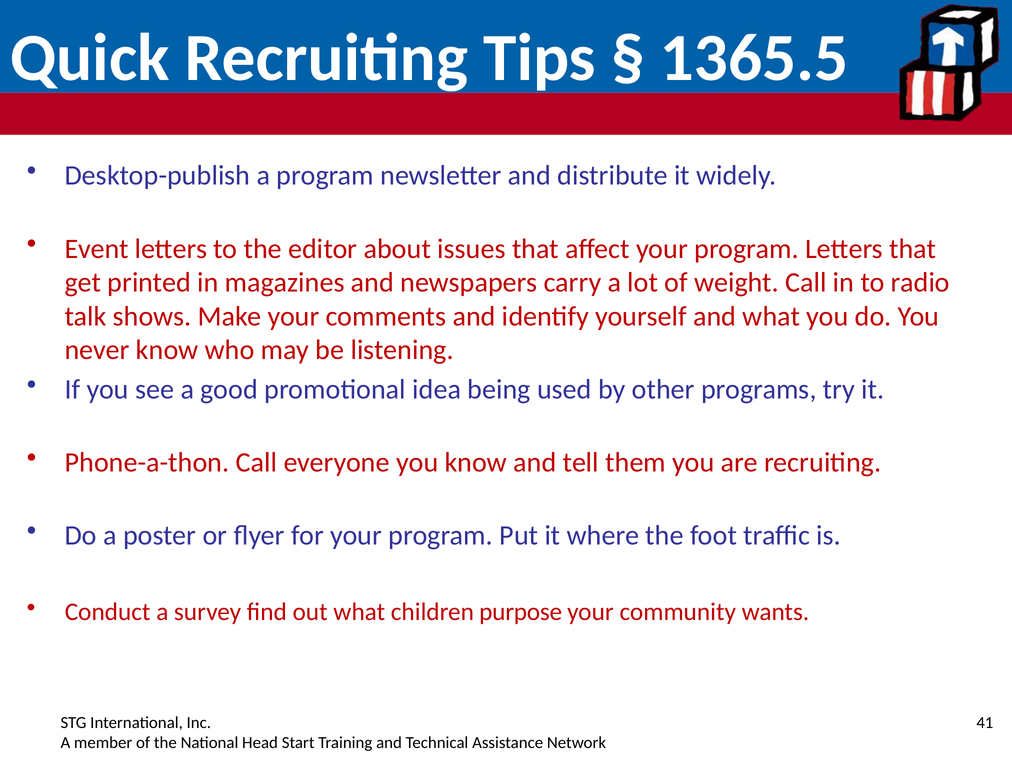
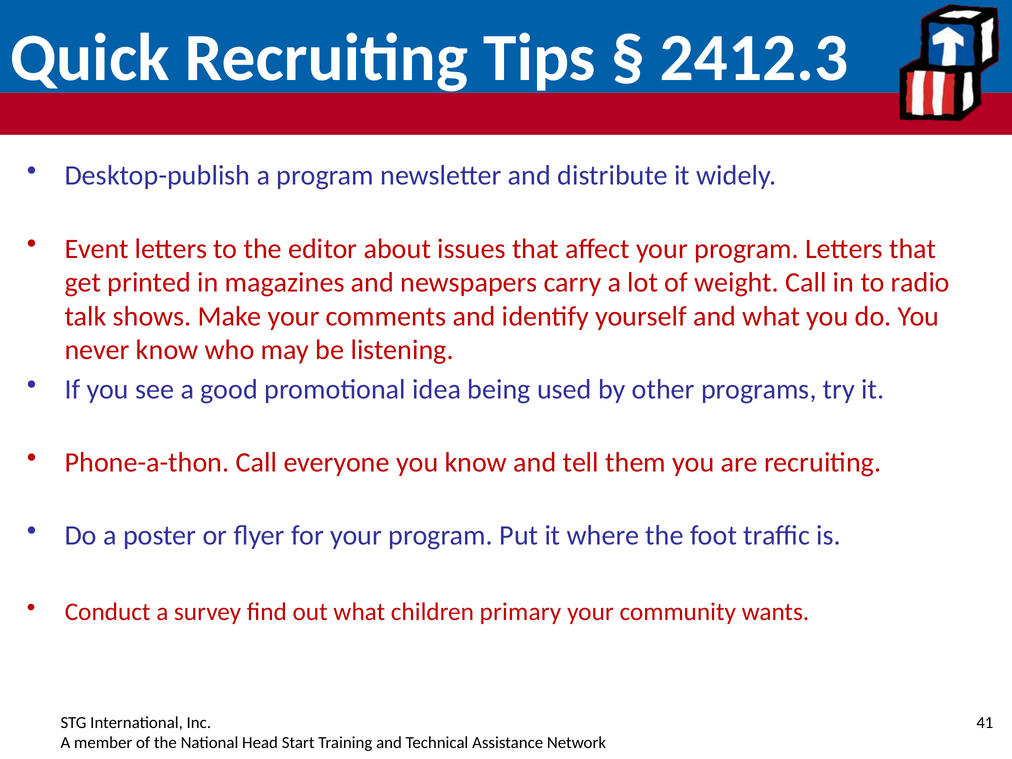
1365.5: 1365.5 -> 2412.3
purpose: purpose -> primary
